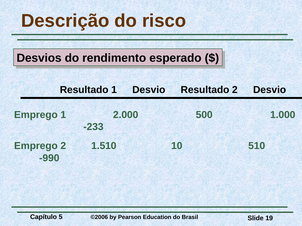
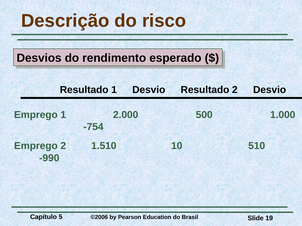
-233: -233 -> -754
